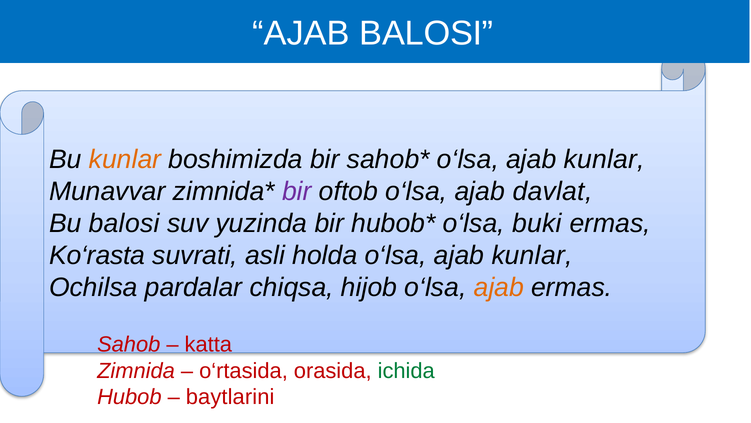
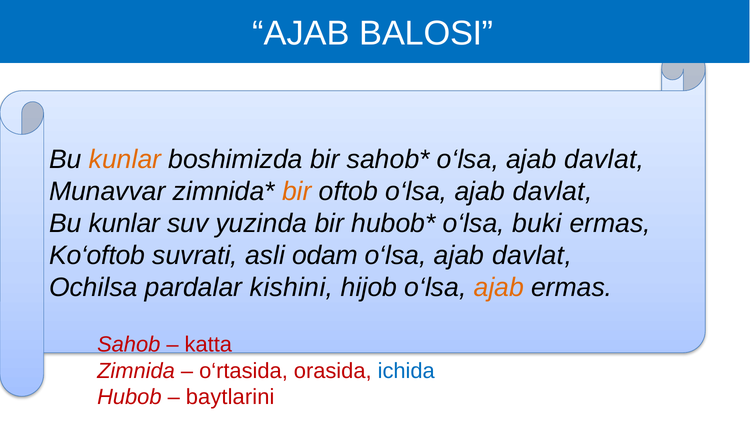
kunlar at (604, 159): kunlar -> davlat
bir at (297, 191) colour: purple -> orange
balosi at (124, 223): balosi -> kunlar
Ko‘rasta: Ko‘rasta -> Ko‘oftob
holda: holda -> odam
kunlar at (532, 255): kunlar -> davlat
chiqsa: chiqsa -> kishini
ichida colour: green -> blue
